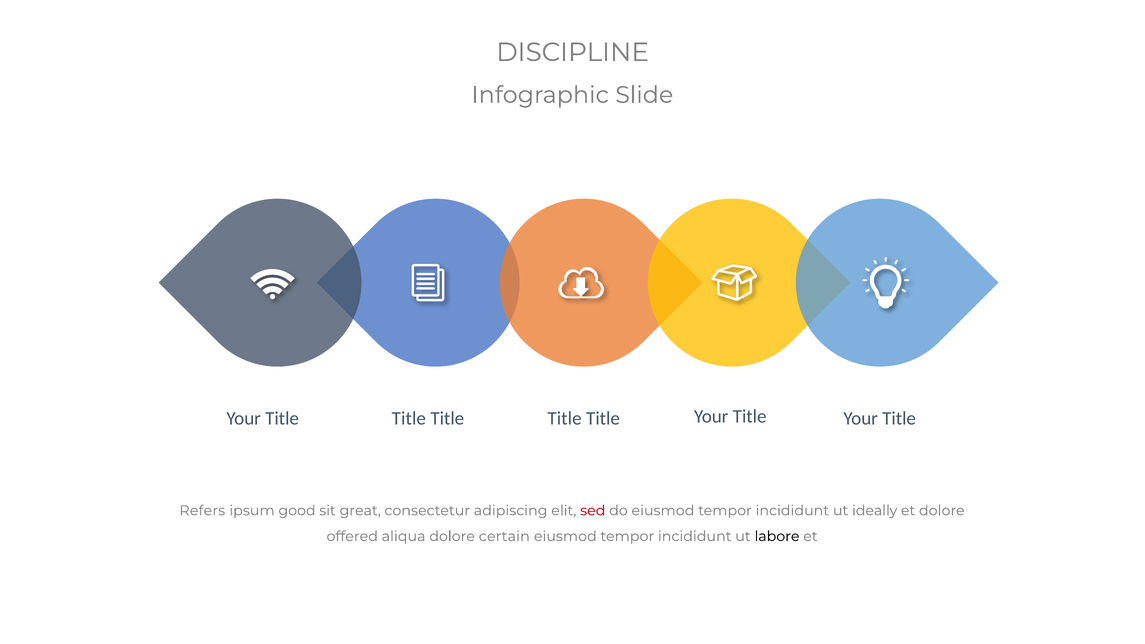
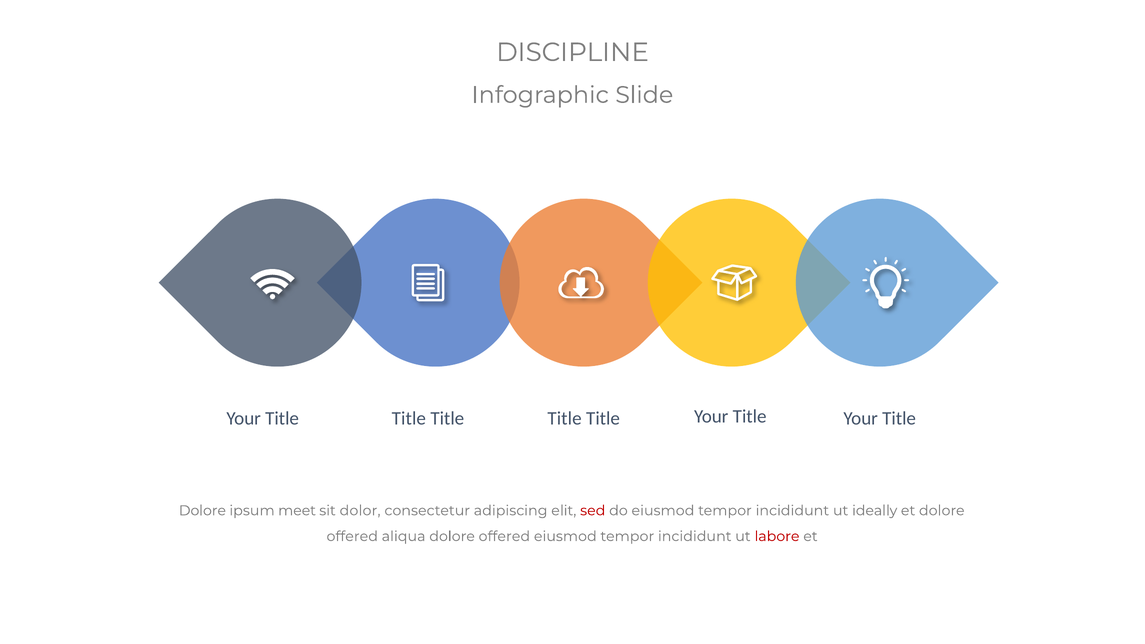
Refers at (202, 511): Refers -> Dolore
good: good -> meet
great: great -> dolor
aliqua dolore certain: certain -> offered
labore colour: black -> red
